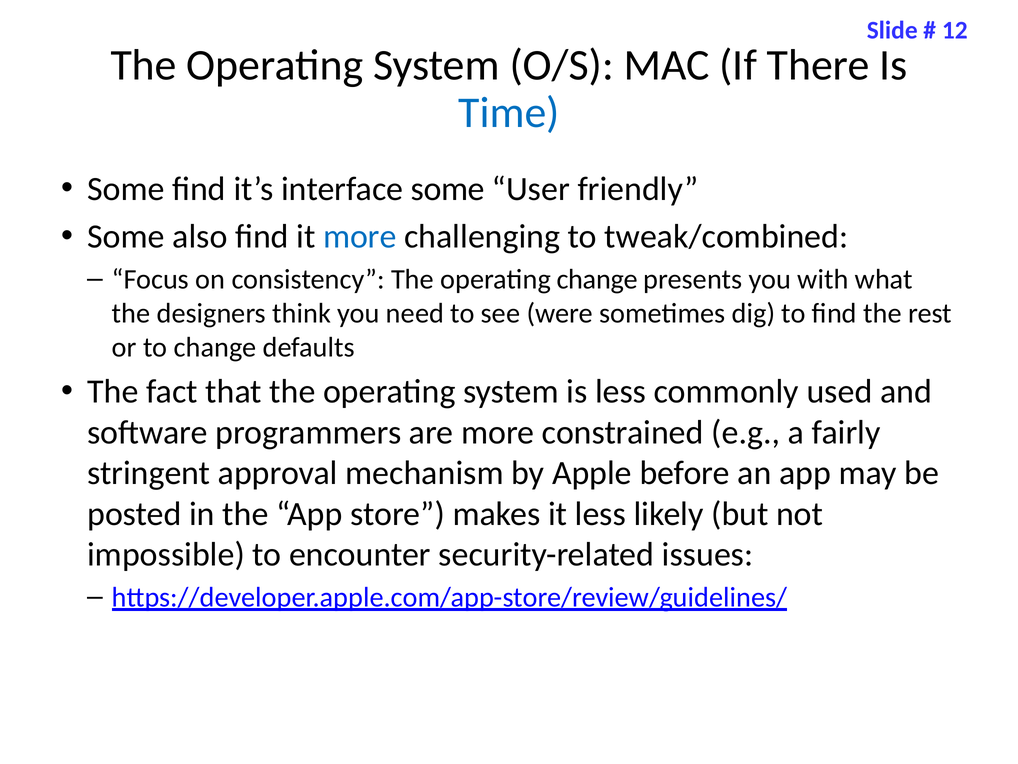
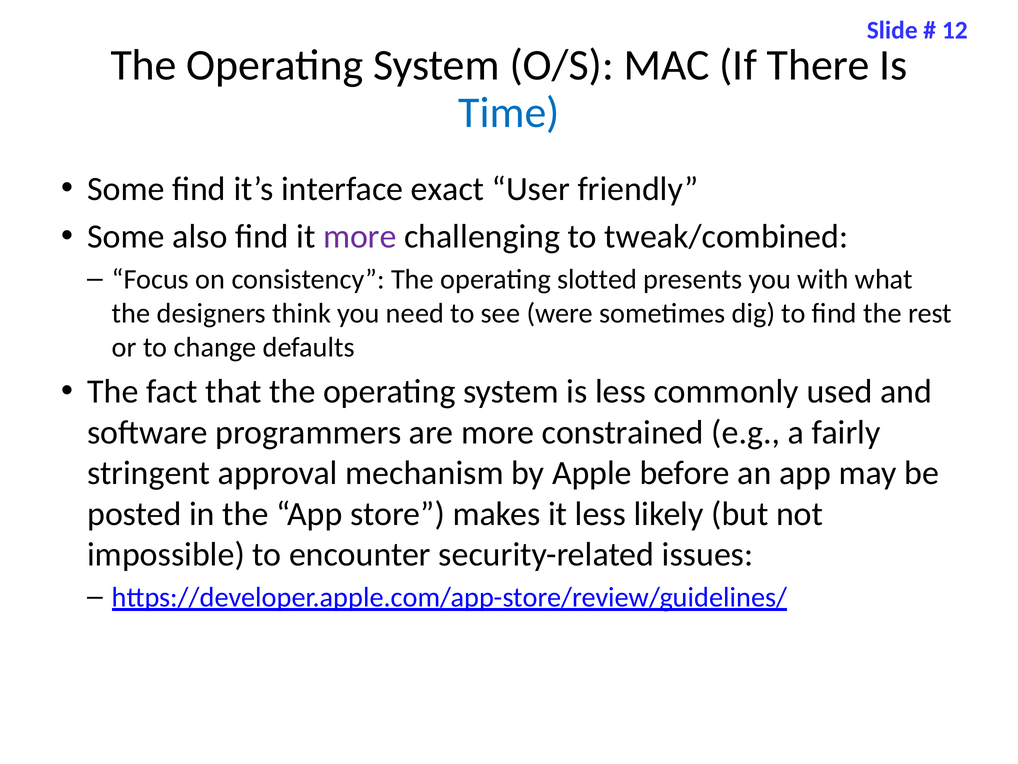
interface some: some -> exact
more at (360, 237) colour: blue -> purple
operating change: change -> slotted
